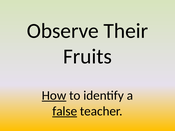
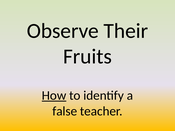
false underline: present -> none
